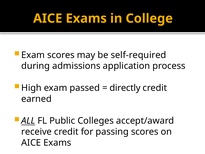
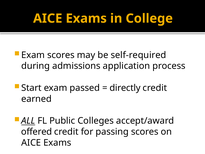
High: High -> Start
receive: receive -> offered
